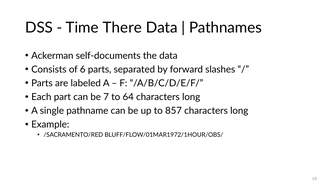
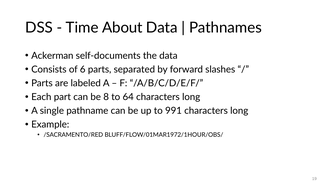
There: There -> About
7: 7 -> 8
857: 857 -> 991
